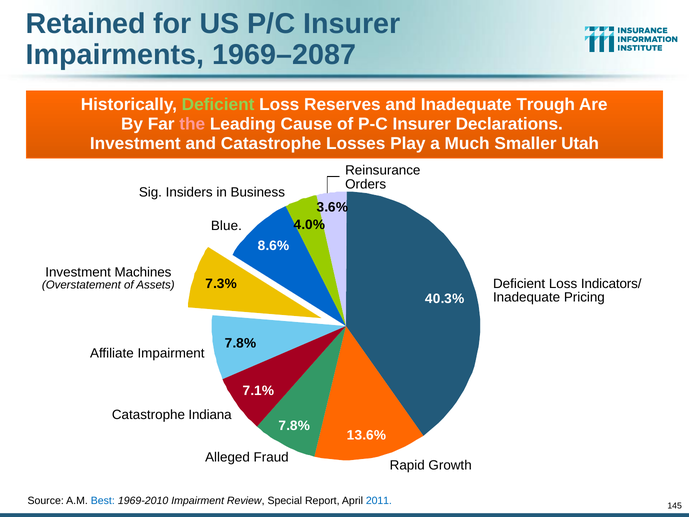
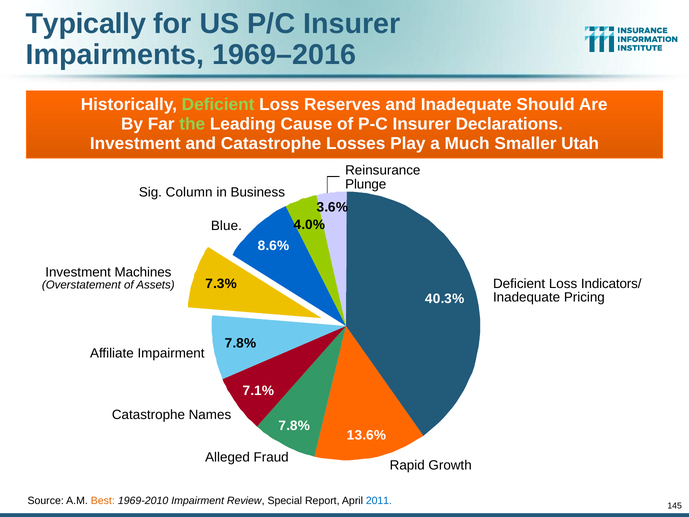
Retained: Retained -> Typically
1969–2087: 1969–2087 -> 1969–2016
Trough: Trough -> Should
the colour: pink -> light green
Orders: Orders -> Plunge
Insiders: Insiders -> Column
Indiana: Indiana -> Names
Best colour: blue -> orange
